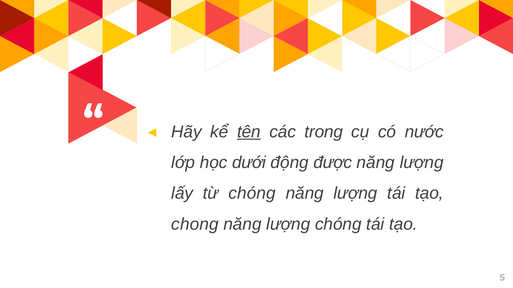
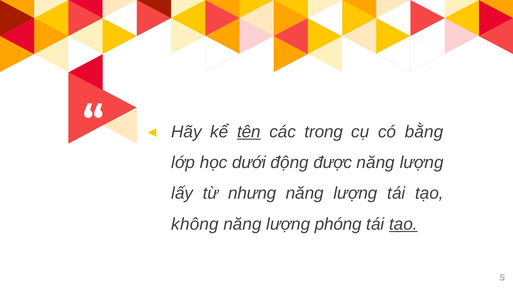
nước: nước -> bằng
từ chóng: chóng -> nhưng
chong: chong -> không
lượng chóng: chóng -> phóng
tạo at (403, 224) underline: none -> present
